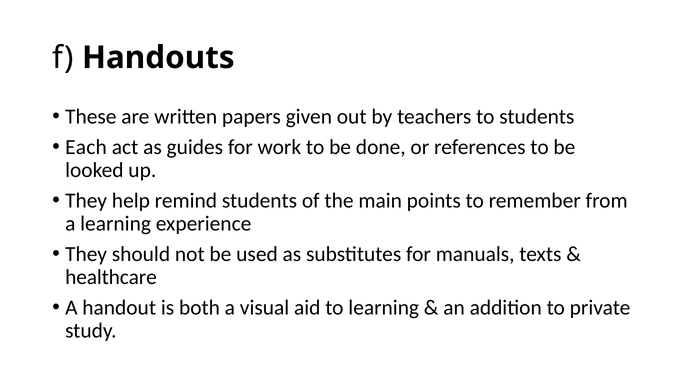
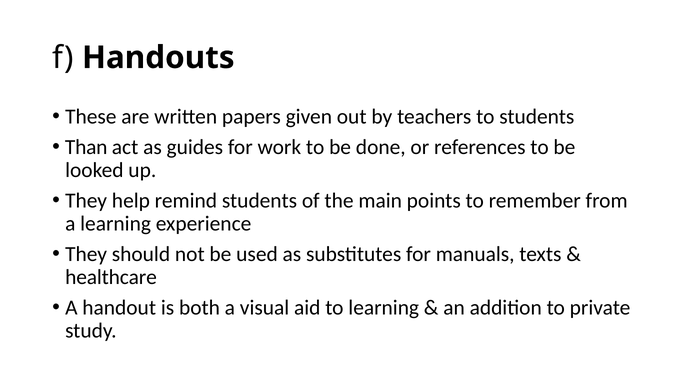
Each: Each -> Than
